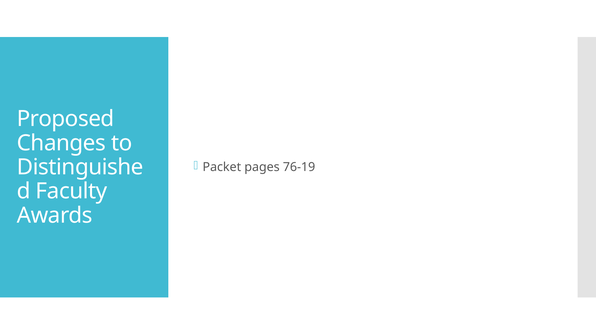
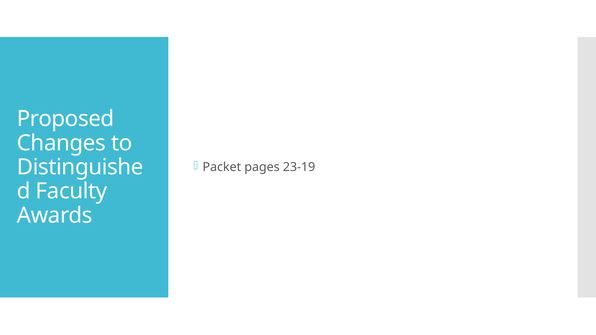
76-19: 76-19 -> 23-19
